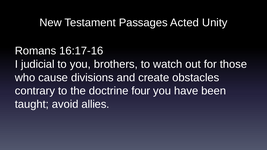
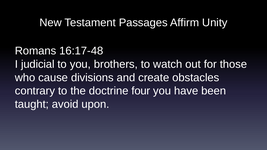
Acted: Acted -> Affirm
16:17-16: 16:17-16 -> 16:17-48
allies: allies -> upon
